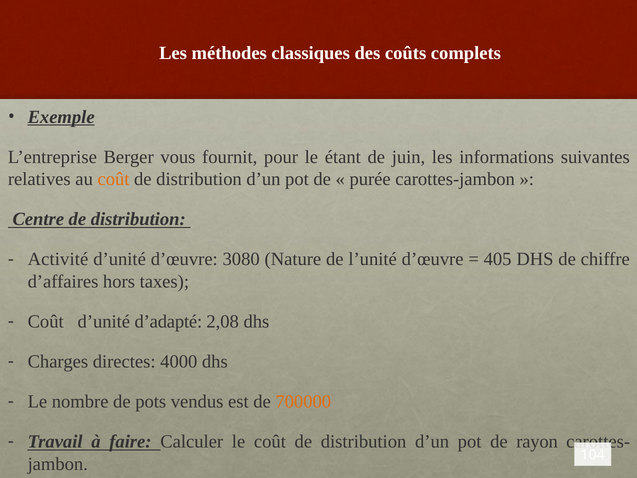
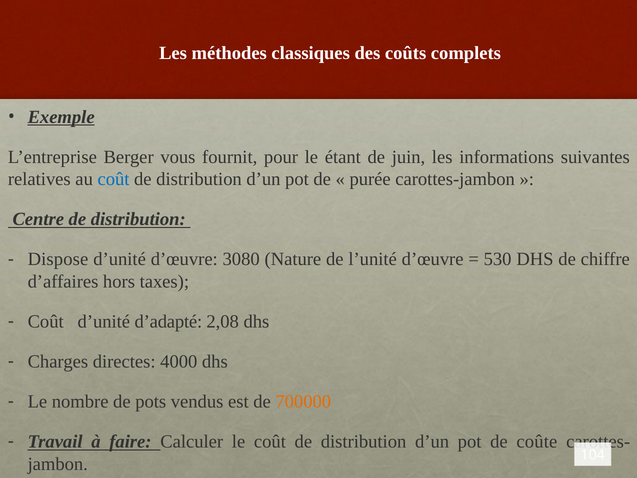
coût at (114, 179) colour: orange -> blue
Activité: Activité -> Dispose
405: 405 -> 530
rayon: rayon -> coûte
